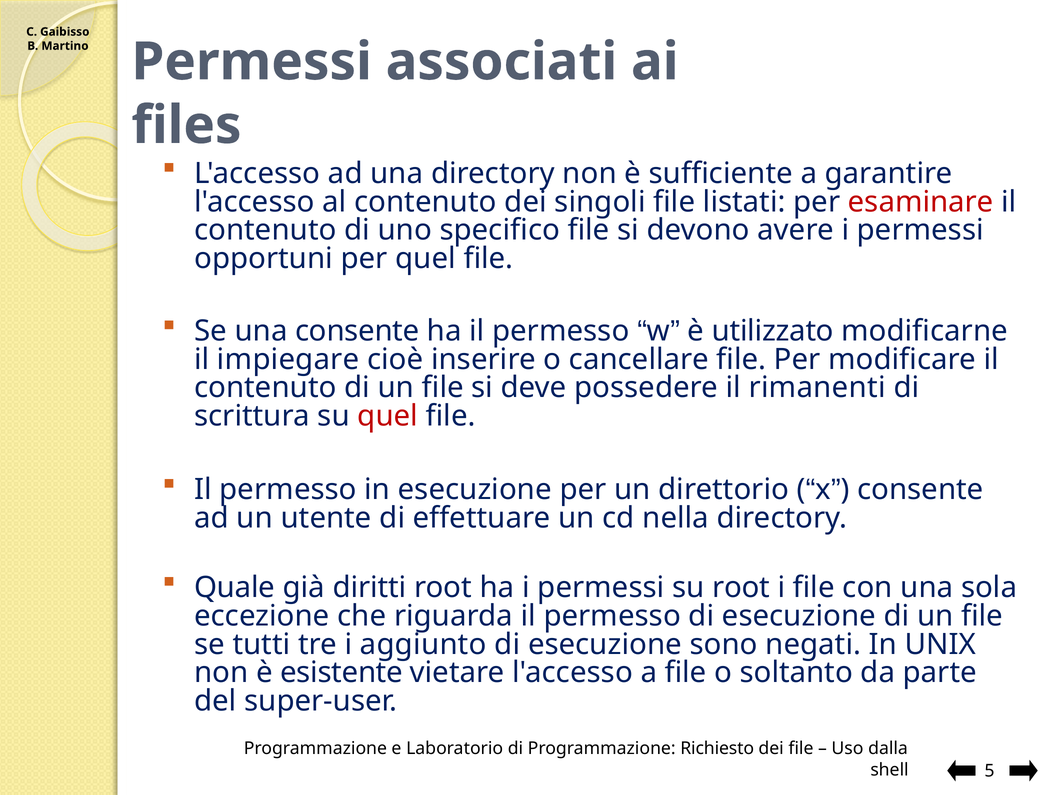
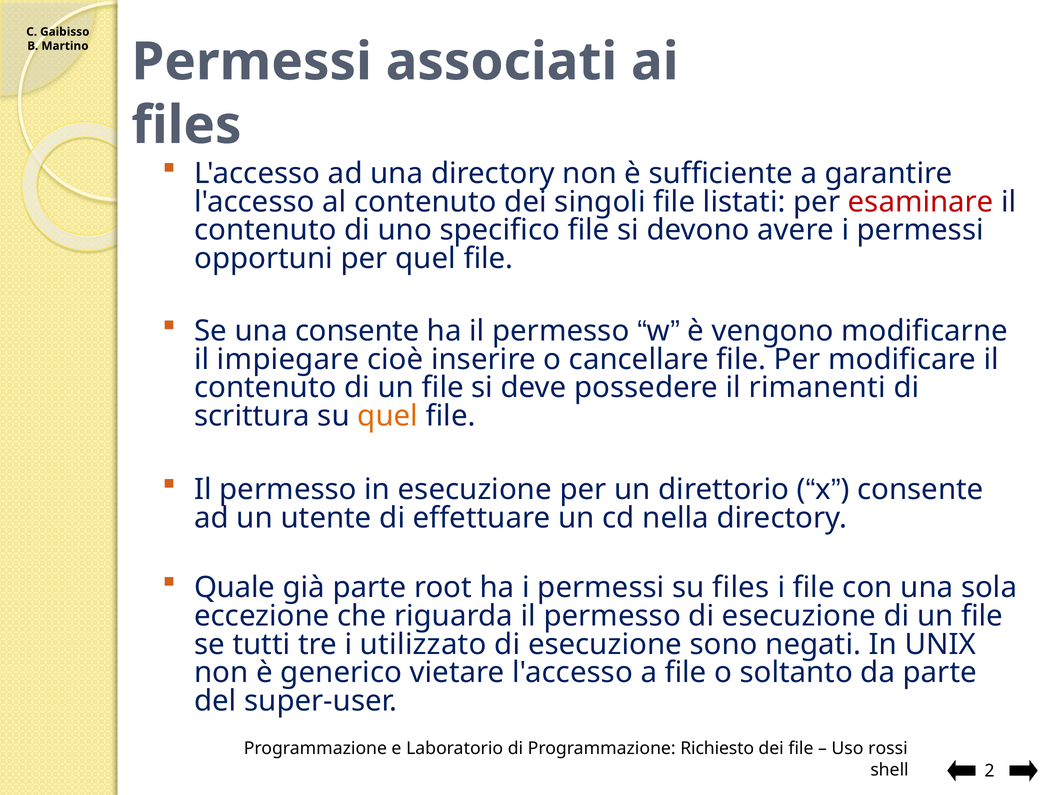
utilizzato: utilizzato -> vengono
quel at (388, 416) colour: red -> orange
già diritti: diritti -> parte
su root: root -> files
aggiunto: aggiunto -> utilizzato
esistente: esistente -> generico
dalla: dalla -> rossi
5: 5 -> 2
